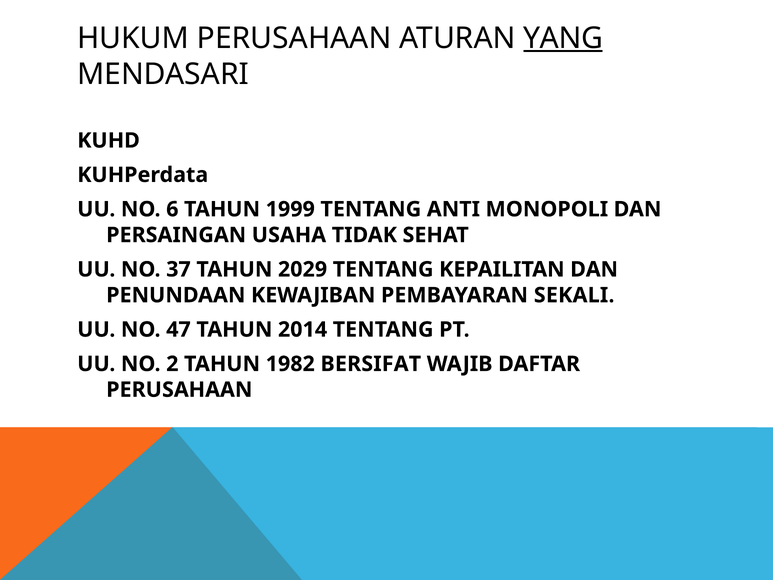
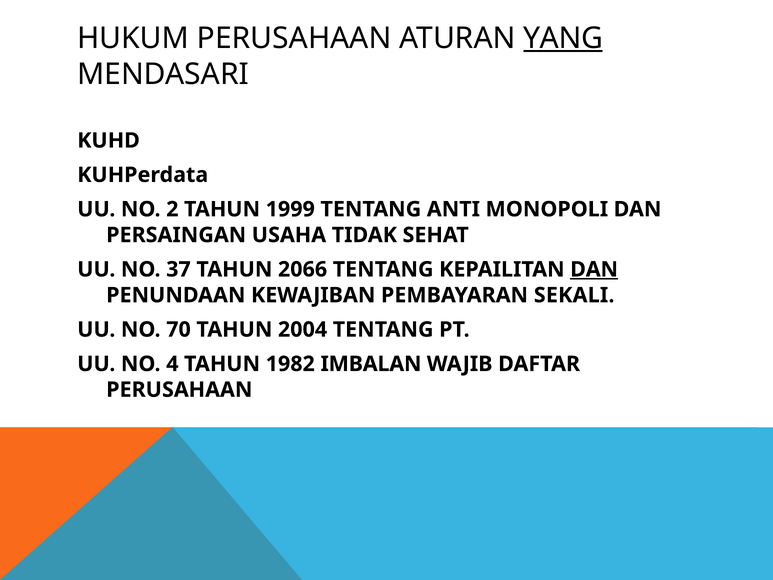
6: 6 -> 2
2029: 2029 -> 2066
DAN at (594, 269) underline: none -> present
47: 47 -> 70
2014: 2014 -> 2004
2: 2 -> 4
BERSIFAT: BERSIFAT -> IMBALAN
